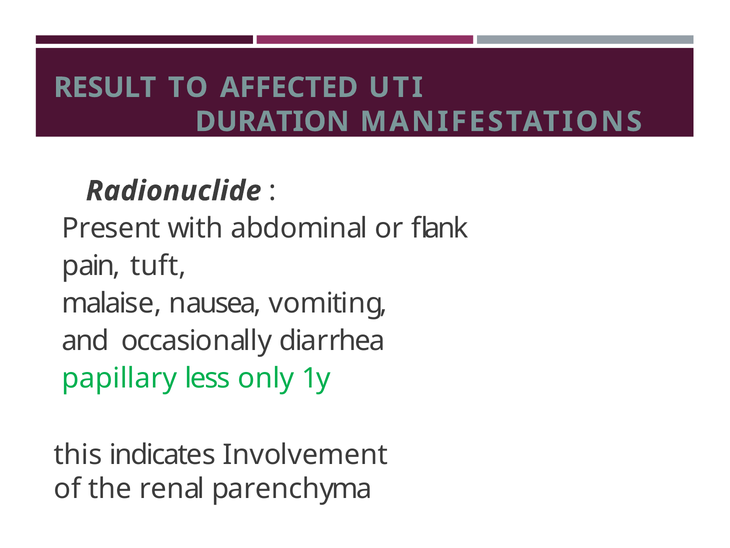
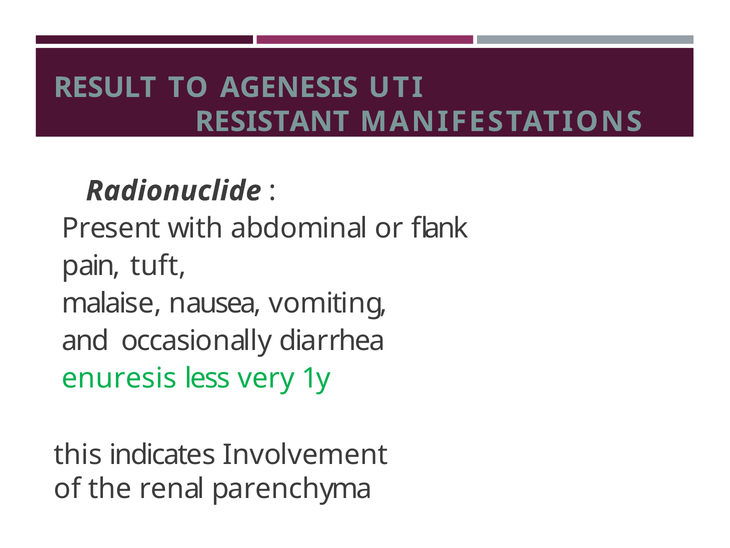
AFFECTED: AFFECTED -> AGENESIS
DURATION: DURATION -> RESISTANT
papillary: papillary -> enuresis
only: only -> very
